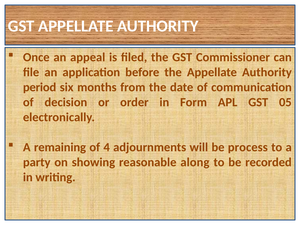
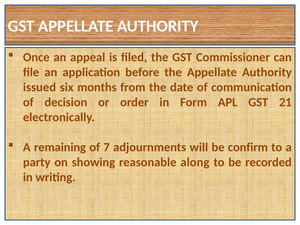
period: period -> issued
05: 05 -> 21
4: 4 -> 7
process: process -> confirm
